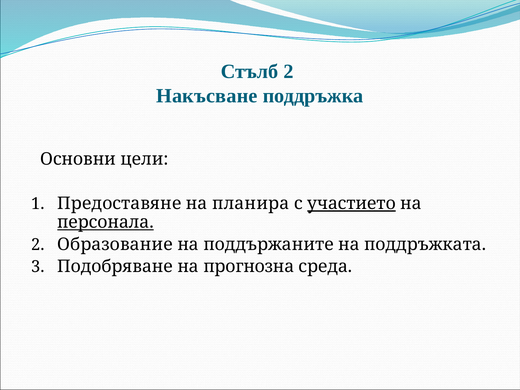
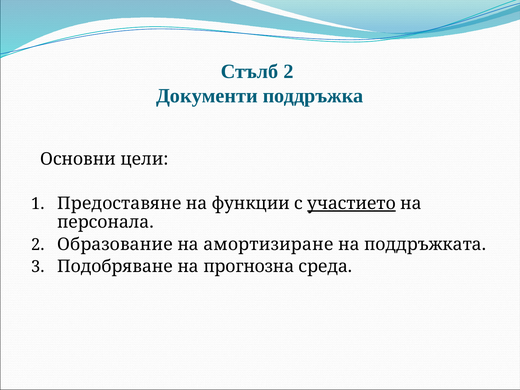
Накъсване: Накъсване -> Документи
планира: планира -> функции
персонала underline: present -> none
поддържаните: поддържаните -> амортизиране
